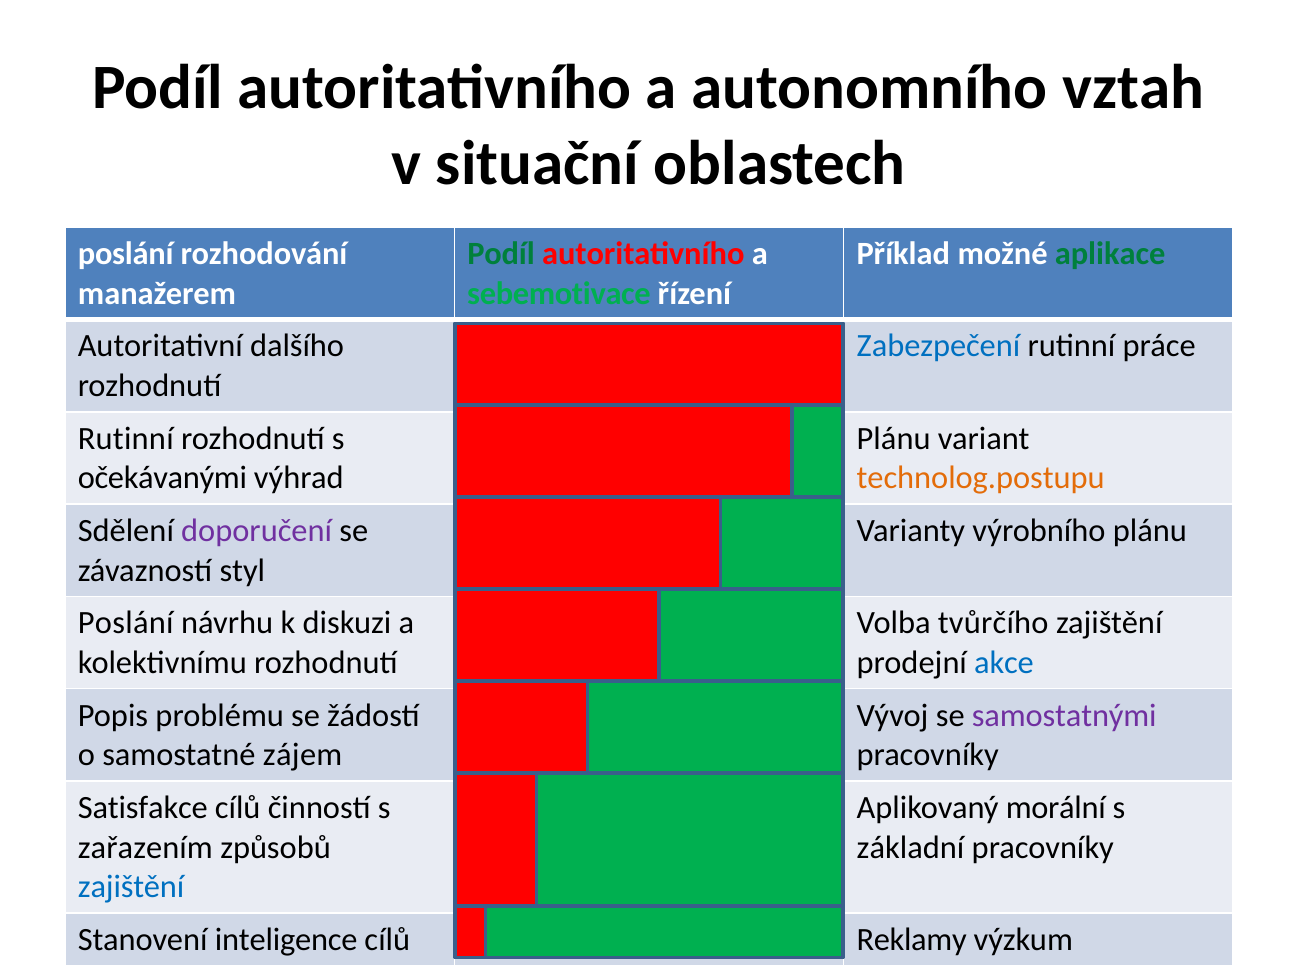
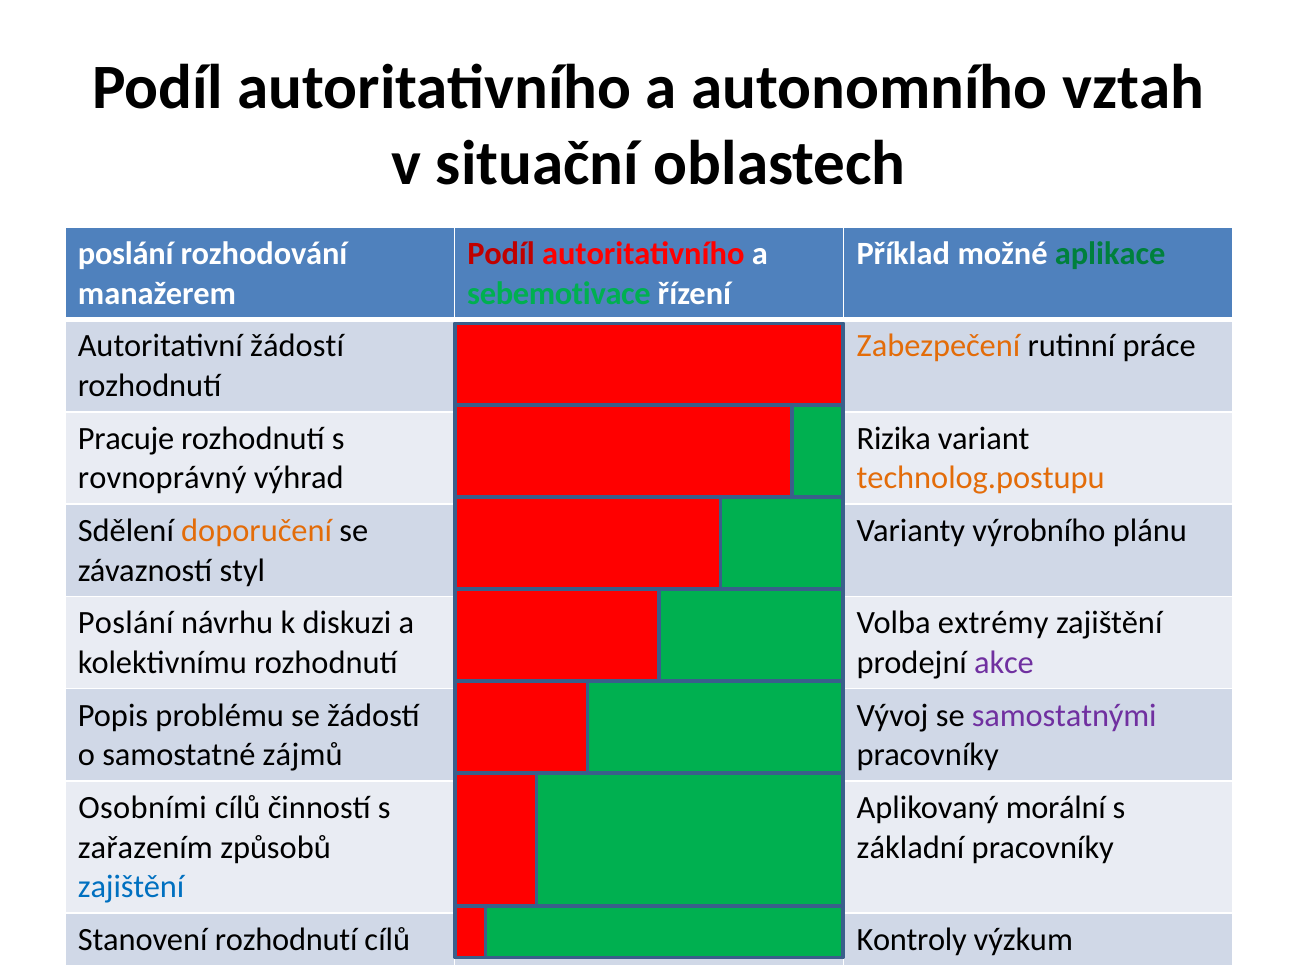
Podíl at (501, 254) colour: green -> red
Autoritativní dalšího: dalšího -> žádostí
Zabezpečení colour: blue -> orange
Rutinní at (126, 438): Rutinní -> Pracuje
Plánu at (894, 438): Plánu -> Rizika
očekávanými: očekávanými -> rovnoprávný
doporučení colour: purple -> orange
tvůrčího: tvůrčího -> extrémy
akce colour: blue -> purple
zájem: zájem -> zájmů
Satisfakce: Satisfakce -> Osobními
Stanovení inteligence: inteligence -> rozhodnutí
Reklamy: Reklamy -> Kontroly
